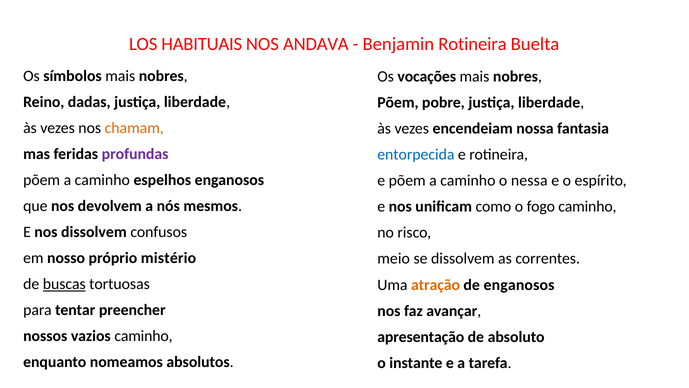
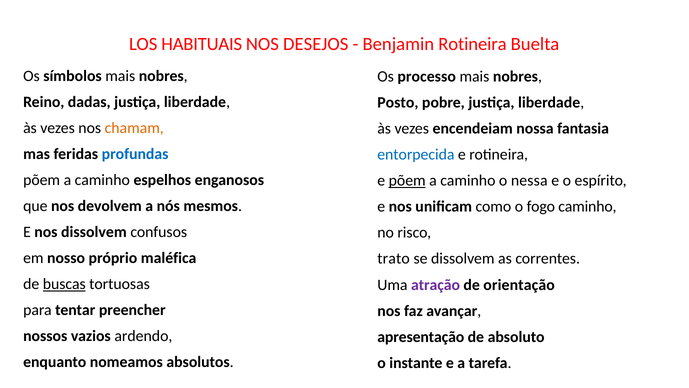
ANDAVA: ANDAVA -> DESEJOS
vocações: vocações -> processo
Põem at (398, 102): Põem -> Posto
profundas colour: purple -> blue
põem at (407, 180) underline: none -> present
mistério: mistério -> maléfica
meio: meio -> trato
atração colour: orange -> purple
de enganosos: enganosos -> orientação
vazios caminho: caminho -> ardendo
